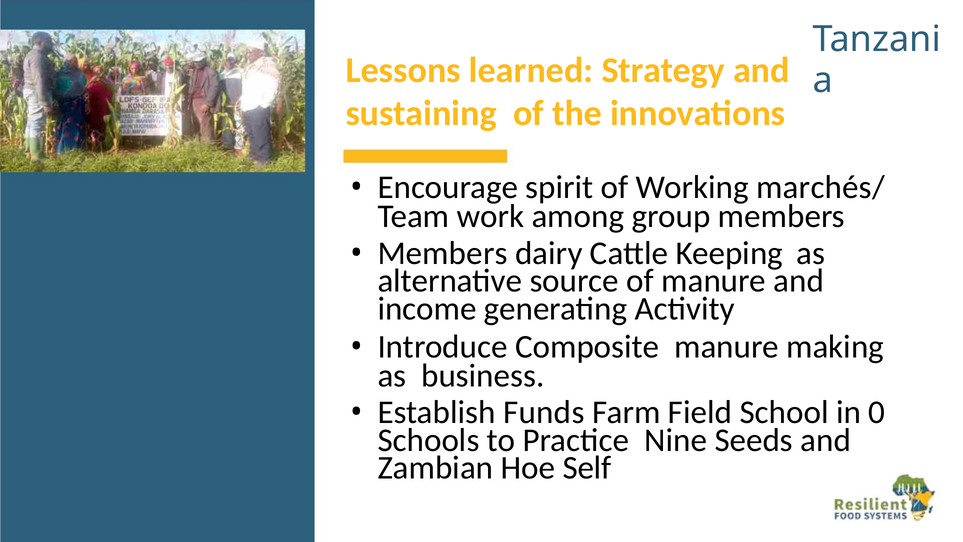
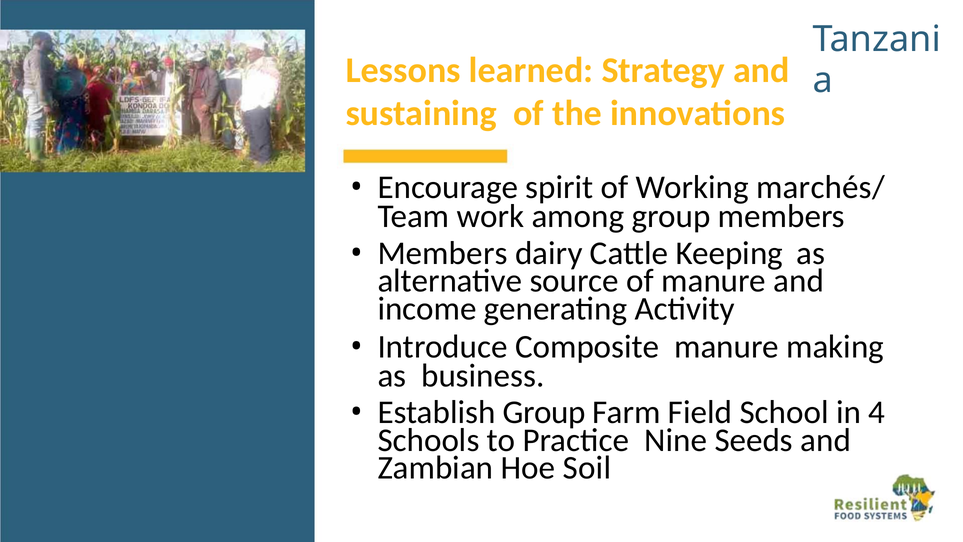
Establish Funds: Funds -> Group
0: 0 -> 4
Self: Self -> Soil
